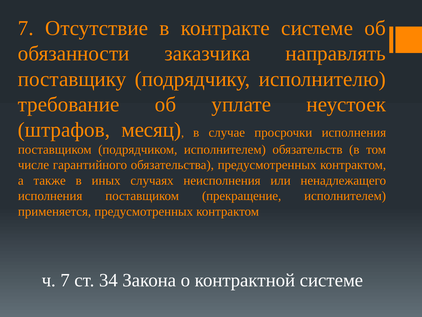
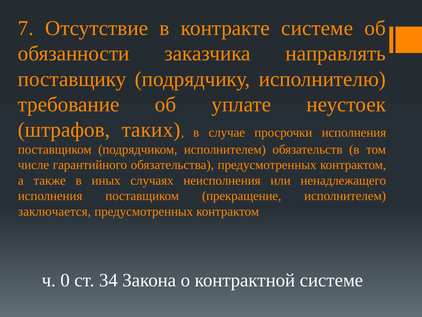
месяц: месяц -> таких
применяется: применяется -> заключается
ч 7: 7 -> 0
